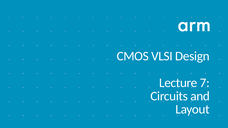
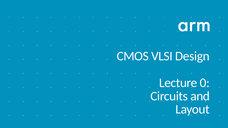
7: 7 -> 0
